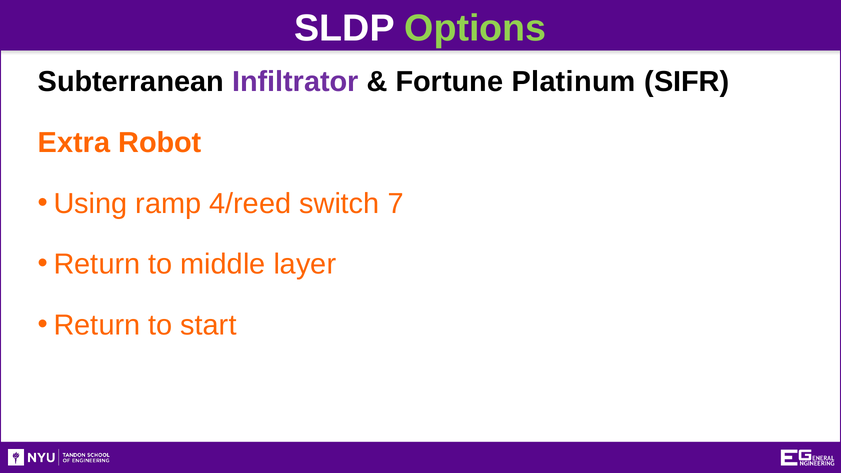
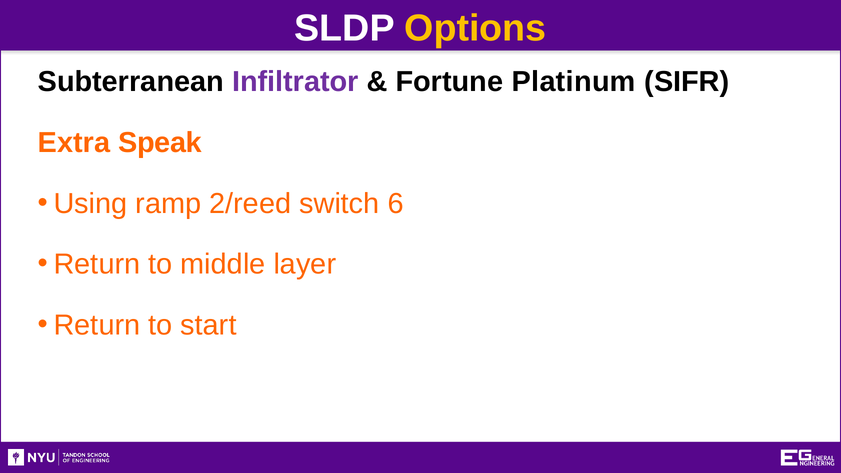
Options colour: light green -> yellow
Robot: Robot -> Speak
4/reed: 4/reed -> 2/reed
7: 7 -> 6
